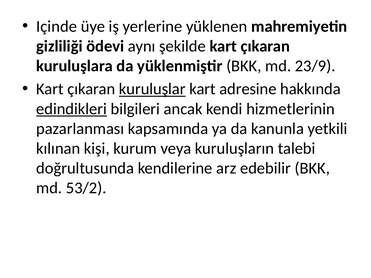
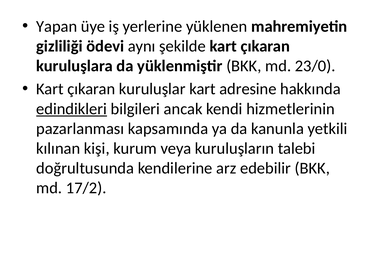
Içinde: Içinde -> Yapan
23/9: 23/9 -> 23/0
kuruluşlar underline: present -> none
53/2: 53/2 -> 17/2
